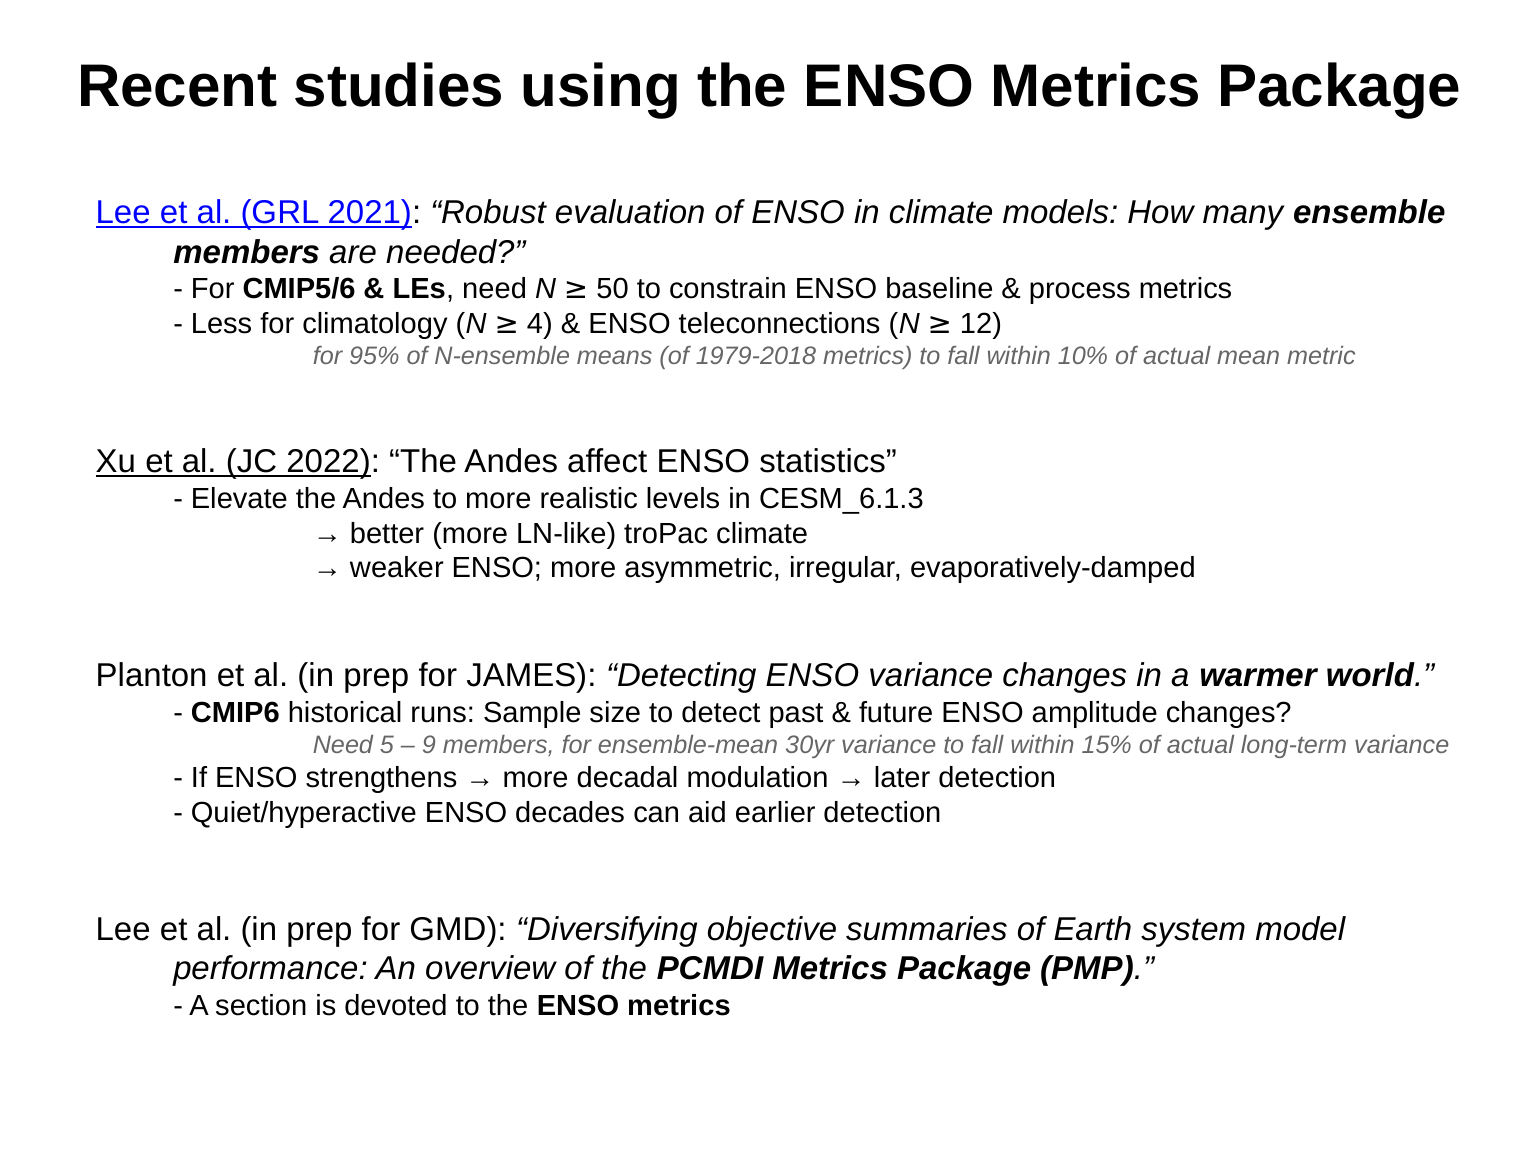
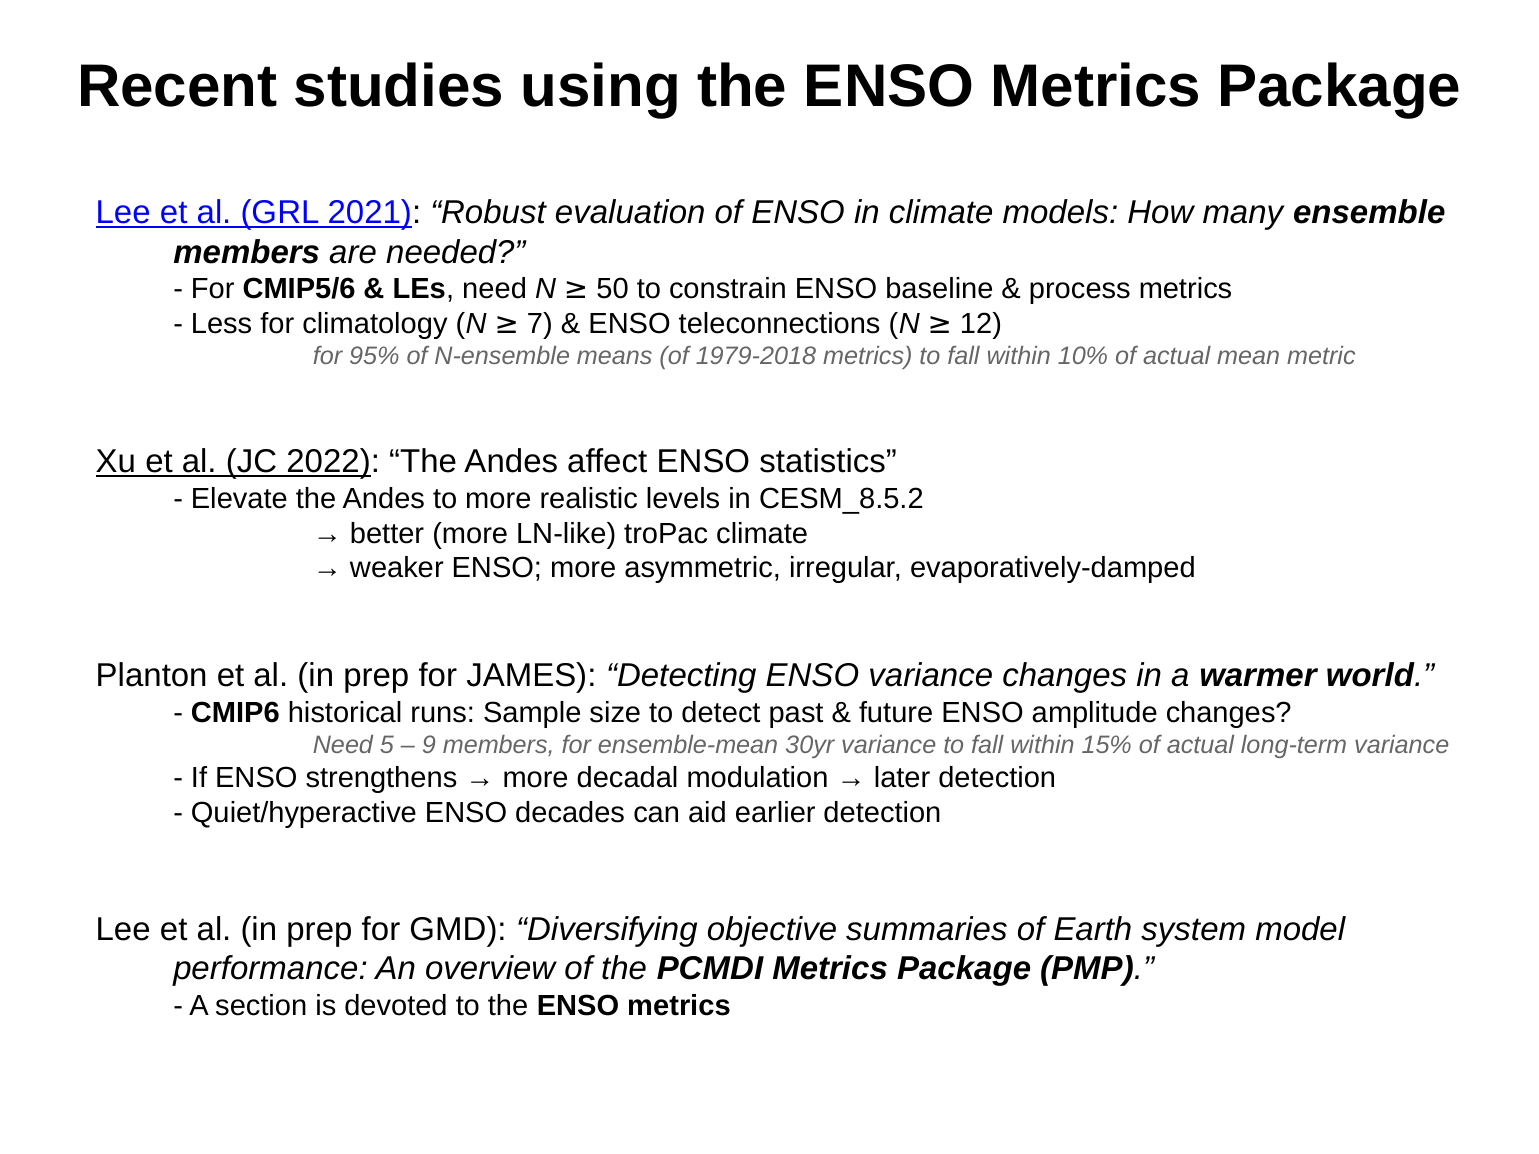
4: 4 -> 7
CESM_6.1.3: CESM_6.1.3 -> CESM_8.5.2
